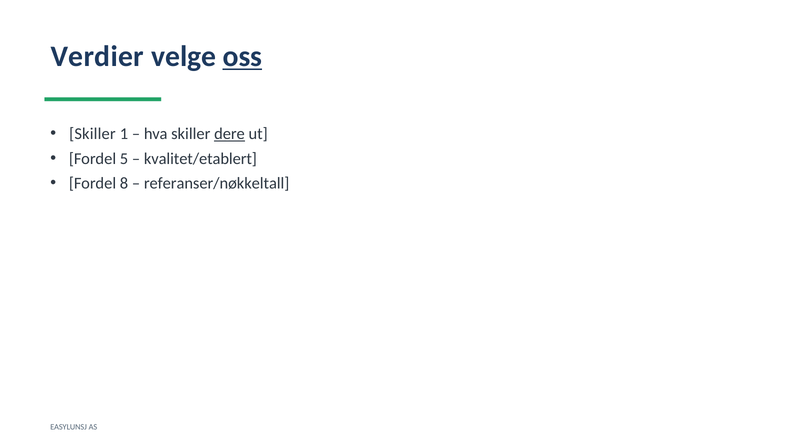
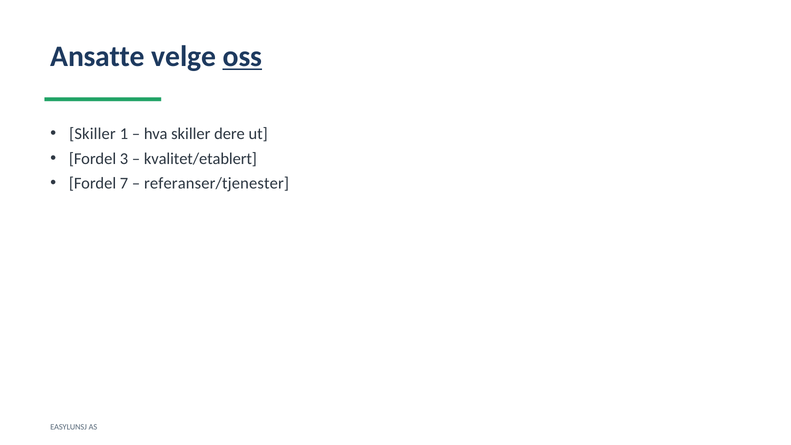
Verdier: Verdier -> Ansatte
dere underline: present -> none
5: 5 -> 3
8: 8 -> 7
referanser/nøkkeltall: referanser/nøkkeltall -> referanser/tjenester
